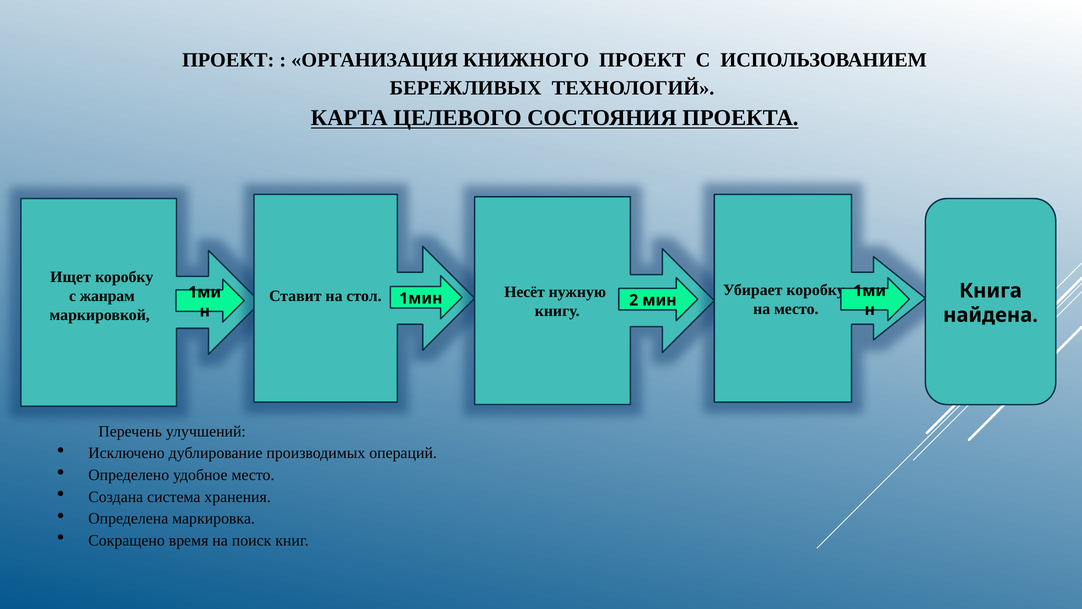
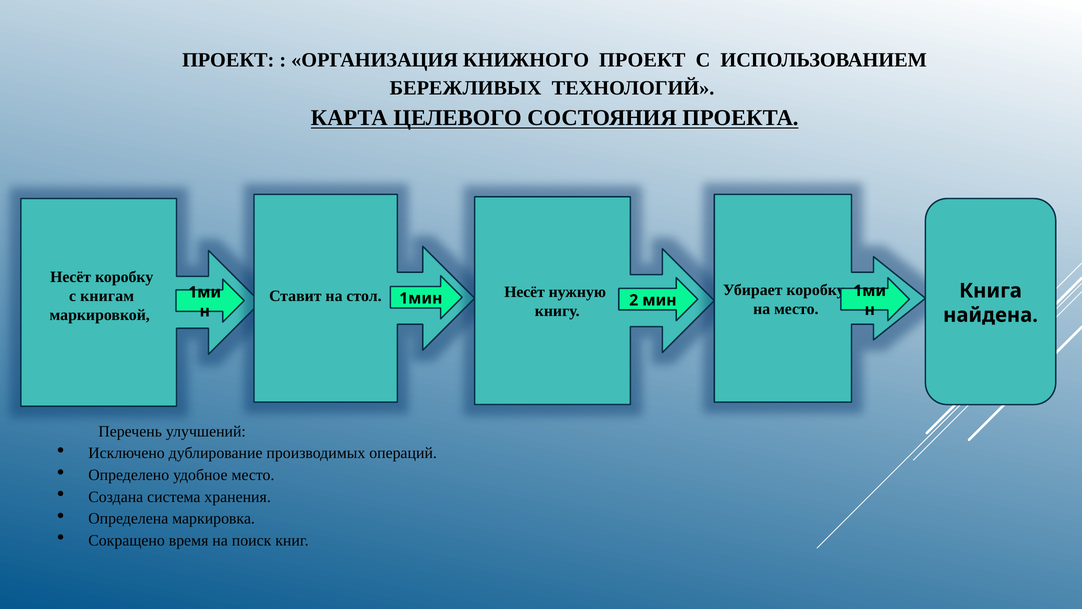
Ищет at (71, 277): Ищет -> Несёт
жанрам: жанрам -> книгам
